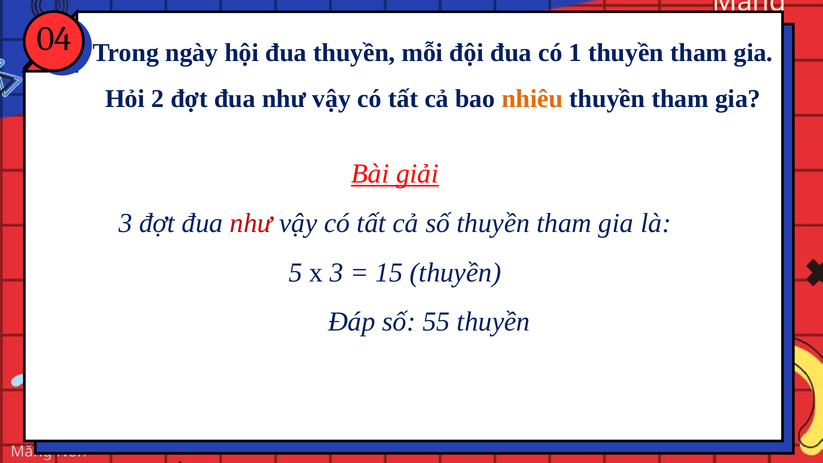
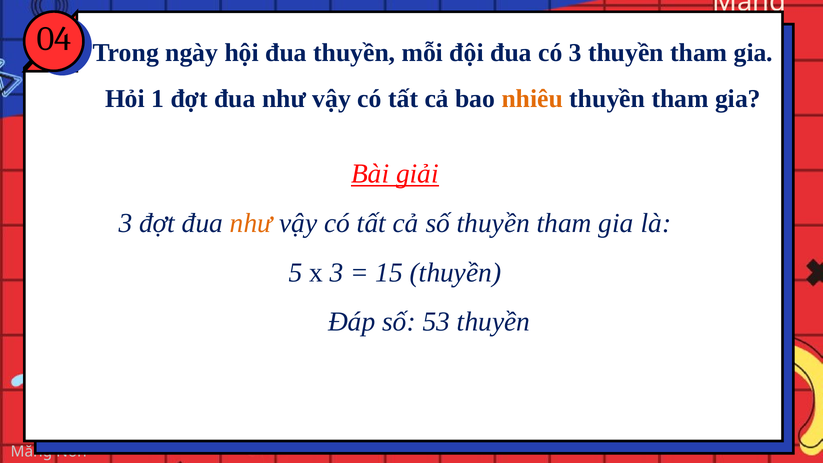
có 1: 1 -> 3
2: 2 -> 1
như at (251, 223) colour: red -> orange
55: 55 -> 53
